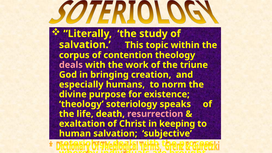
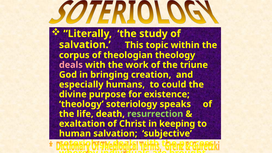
contention: contention -> theologian
norm: norm -> could
resurrection colour: pink -> light green
